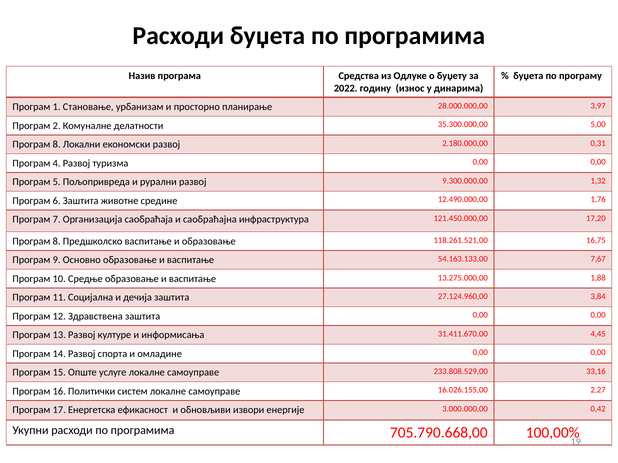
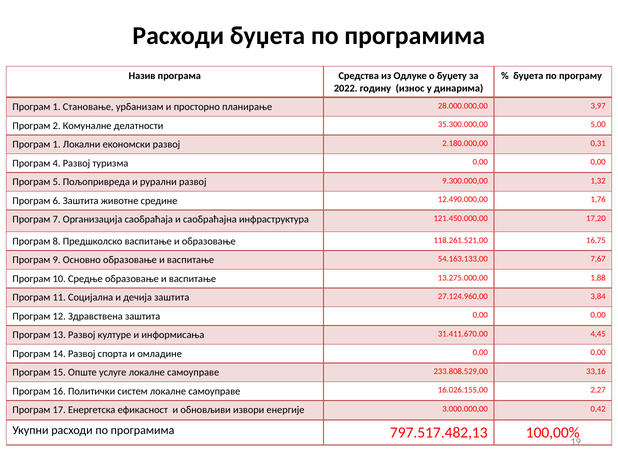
8 at (57, 145): 8 -> 1
705.790.668,00: 705.790.668,00 -> 797.517.482,13
